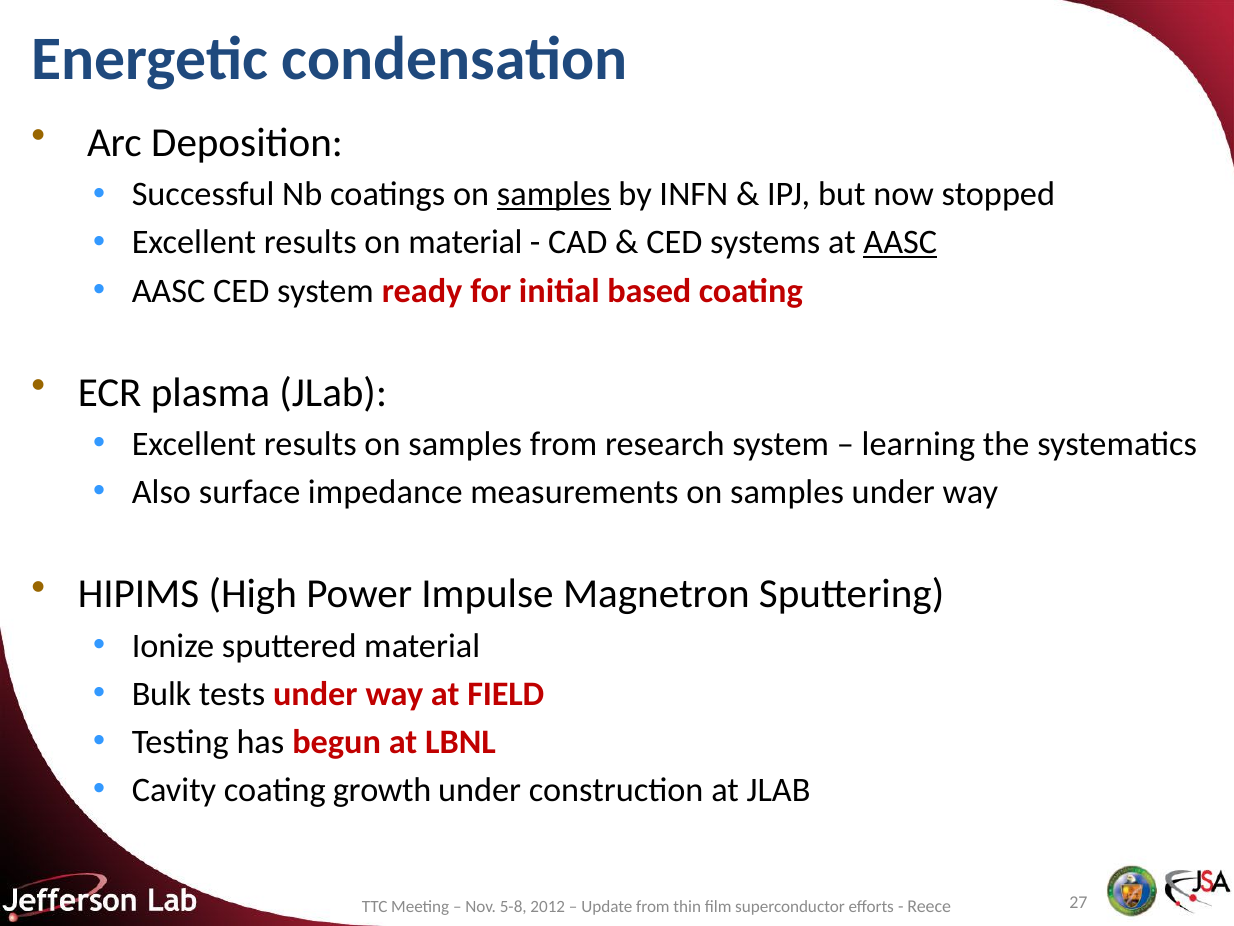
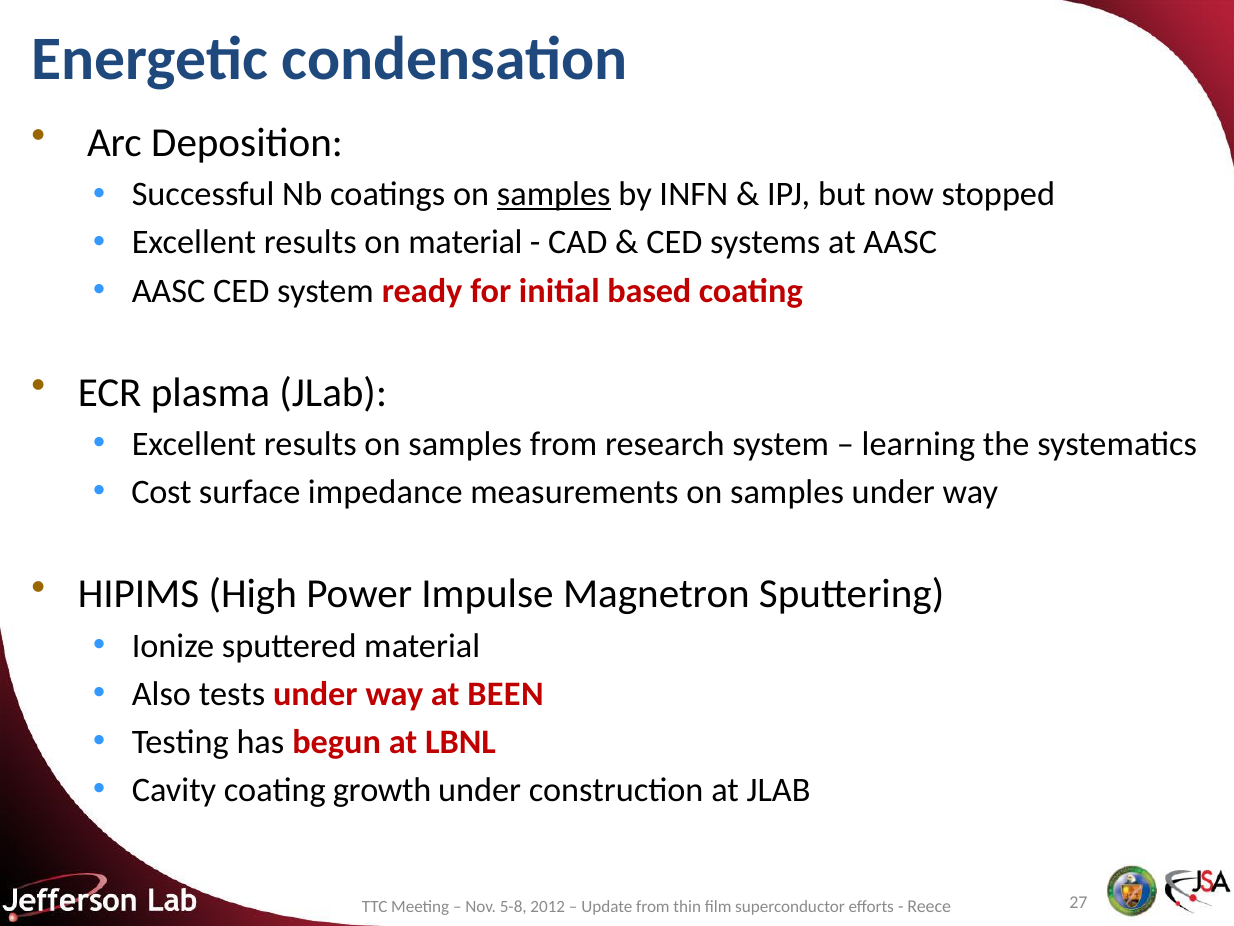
AASC at (900, 243) underline: present -> none
Also: Also -> Cost
Bulk: Bulk -> Also
FIELD: FIELD -> BEEN
